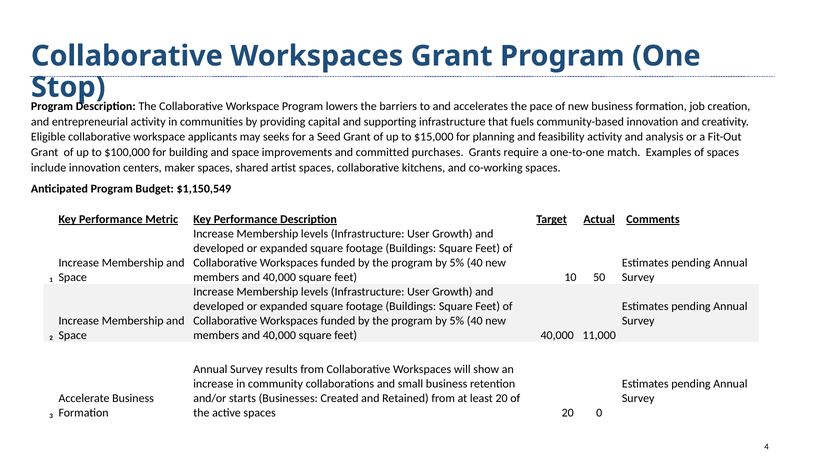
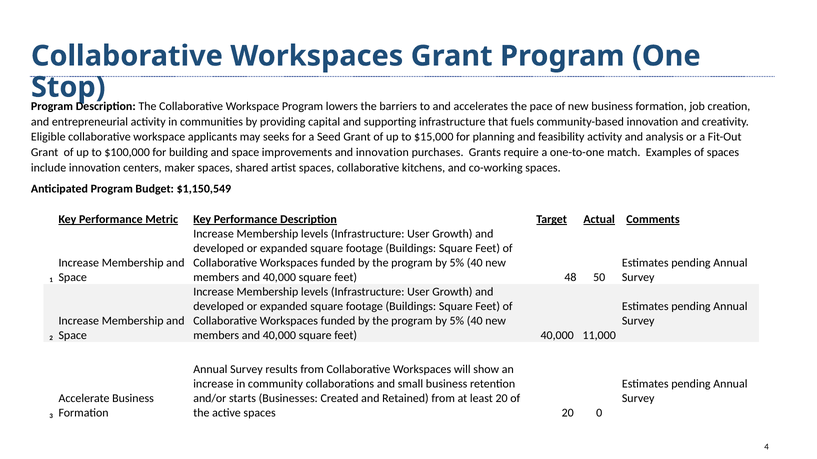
and committed: committed -> innovation
10: 10 -> 48
